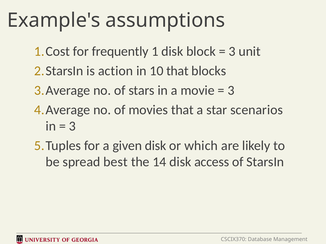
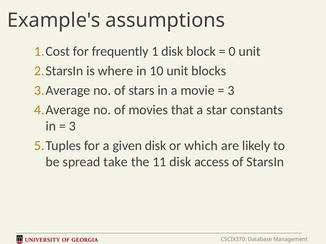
3 at (232, 51): 3 -> 0
action: action -> where
10 that: that -> unit
scenarios: scenarios -> constants
best: best -> take
14: 14 -> 11
